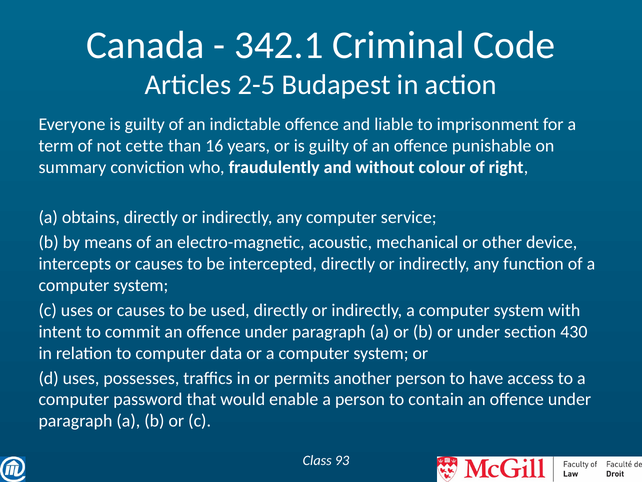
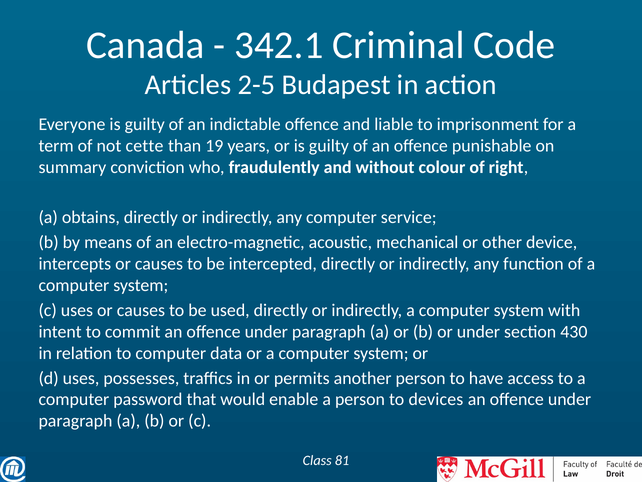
16: 16 -> 19
contain: contain -> devices
93: 93 -> 81
